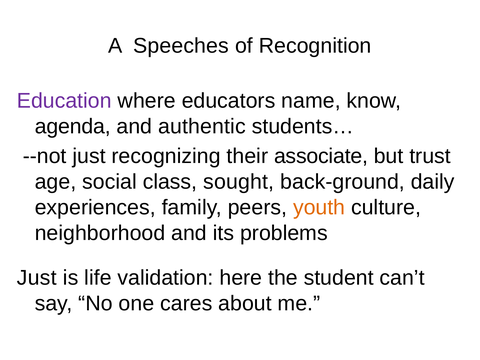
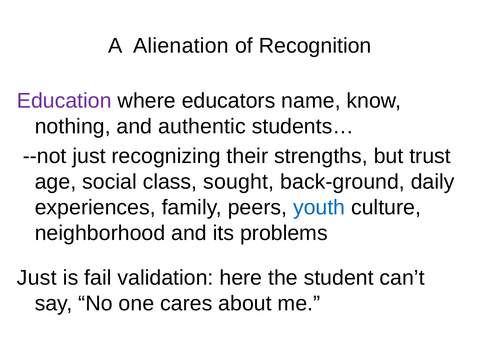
Speeches: Speeches -> Alienation
agenda: agenda -> nothing
associate: associate -> strengths
youth colour: orange -> blue
life: life -> fail
